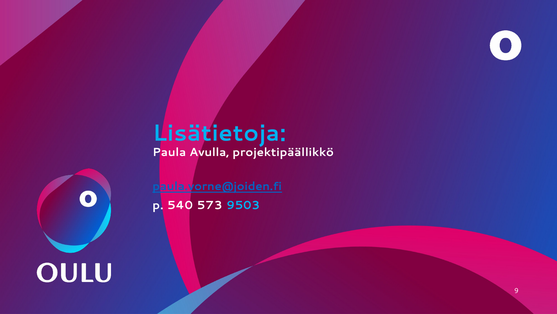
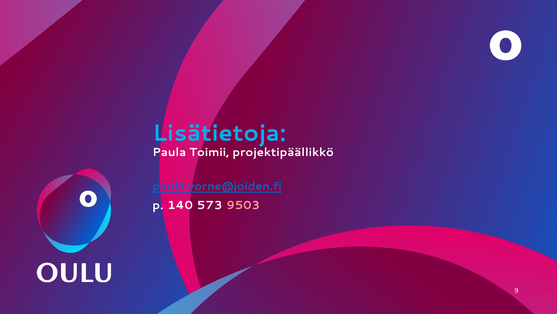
Avulla: Avulla -> Toimii
540: 540 -> 140
9503 colour: light blue -> pink
